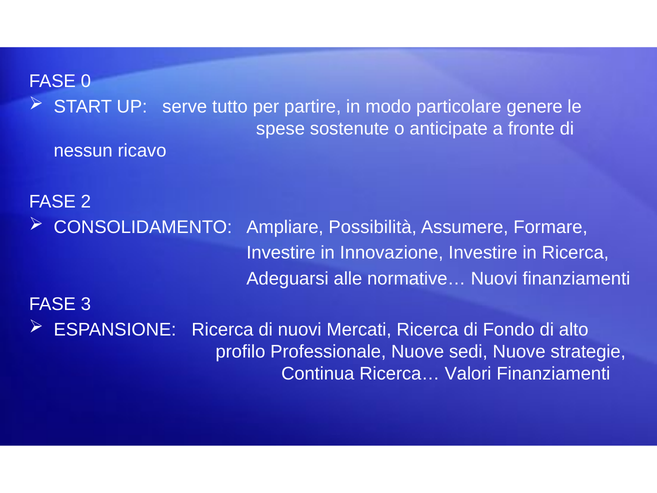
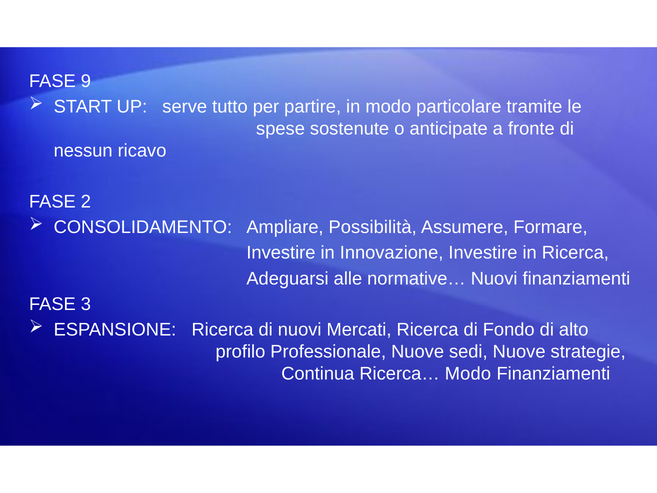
0: 0 -> 9
genere: genere -> tramite
Ricerca… Valori: Valori -> Modo
